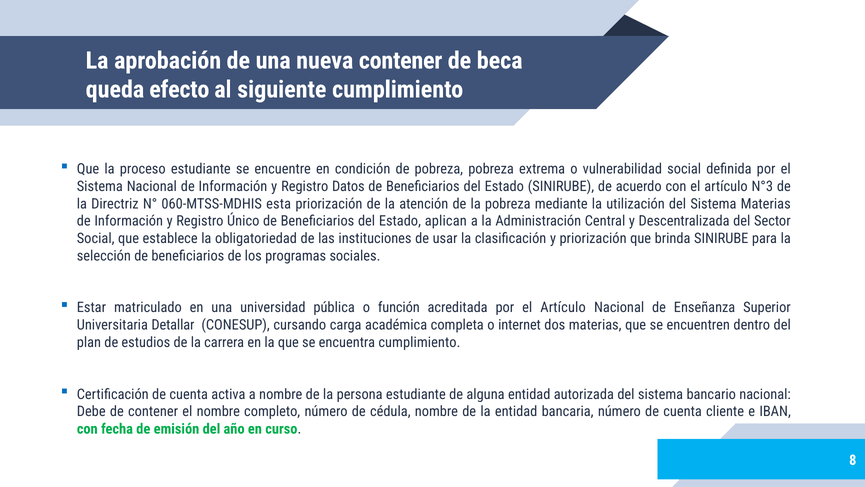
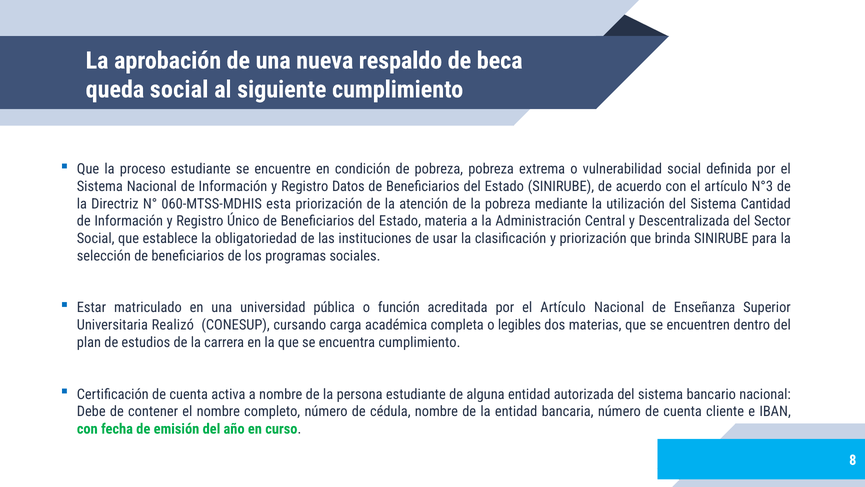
nueva contener: contener -> respaldo
queda efecto: efecto -> social
Sistema Materias: Materias -> Cantidad
aplican: aplican -> materia
Detallar: Detallar -> Realizó
internet: internet -> legibles
